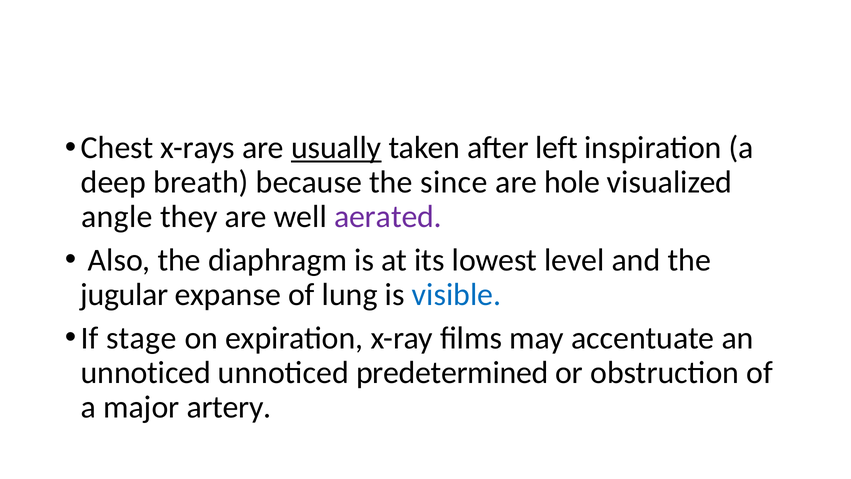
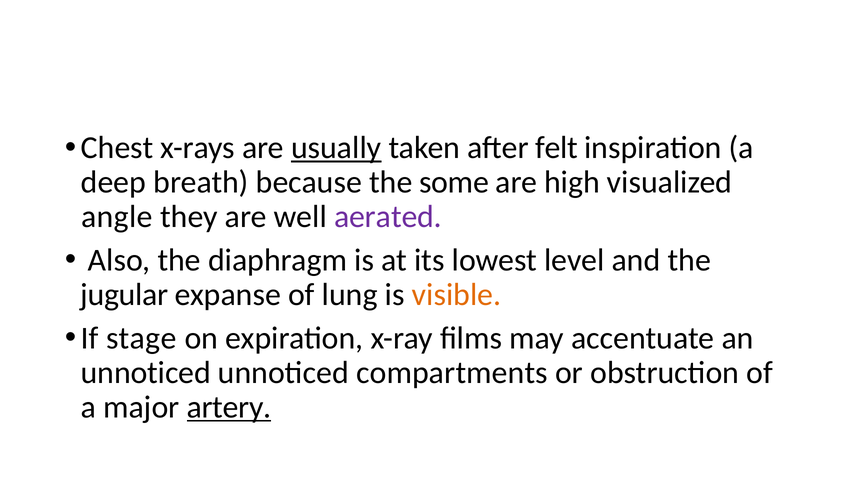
left: left -> felt
since: since -> some
hole: hole -> high
visible colour: blue -> orange
predetermined: predetermined -> compartments
artery underline: none -> present
